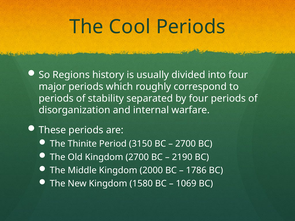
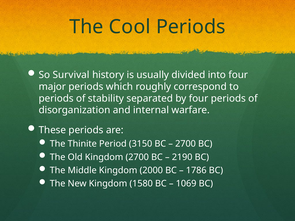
Regions: Regions -> Survival
